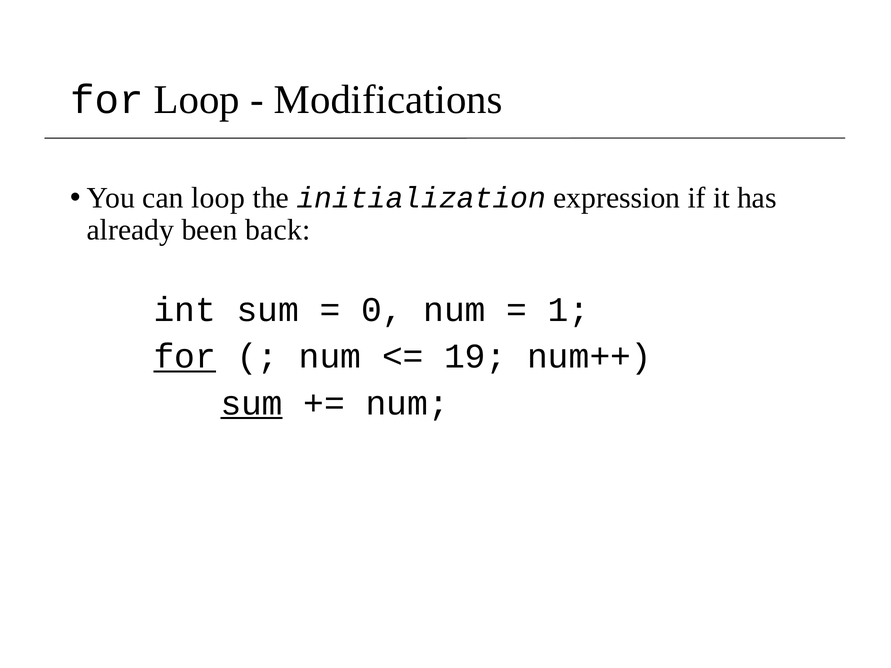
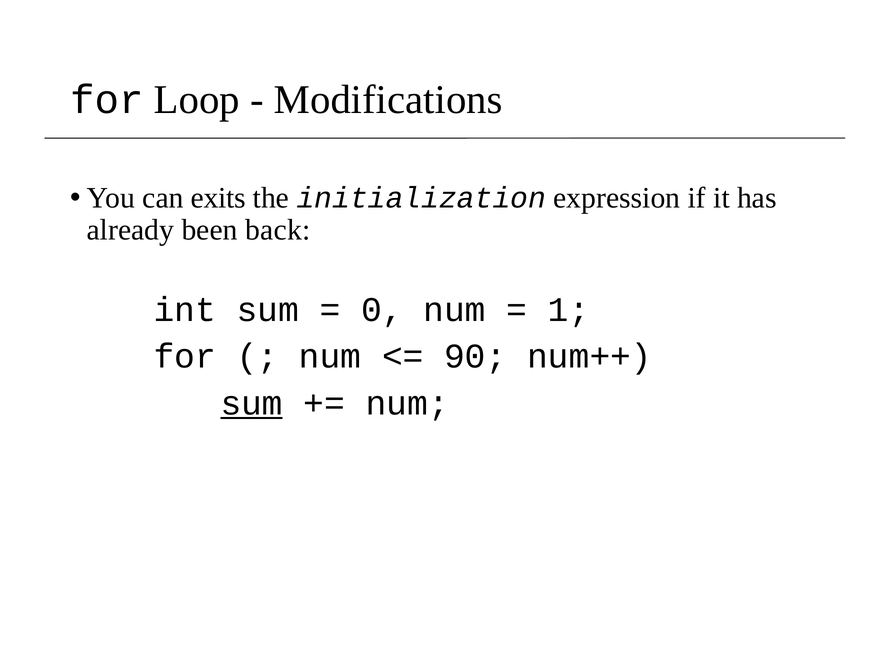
can loop: loop -> exits
for at (185, 357) underline: present -> none
19: 19 -> 90
